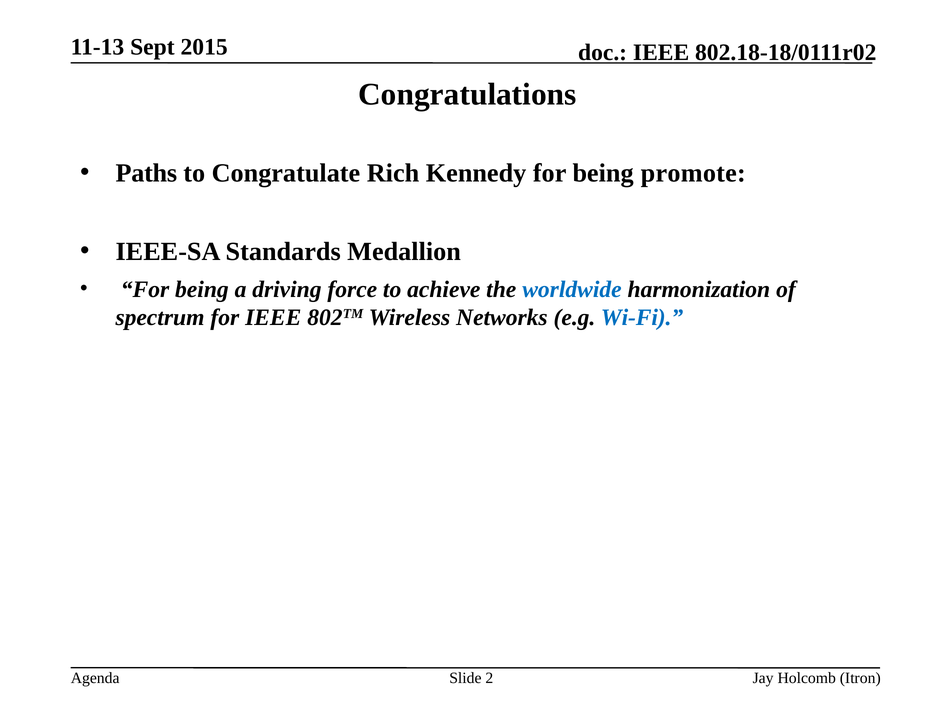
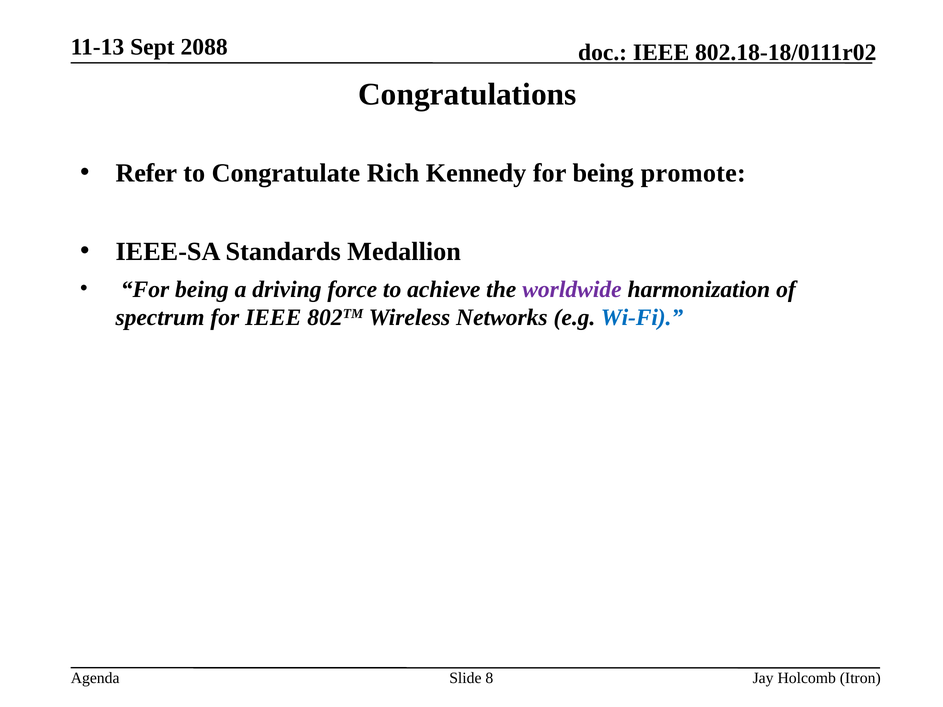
2015: 2015 -> 2088
Paths: Paths -> Refer
worldwide colour: blue -> purple
2: 2 -> 8
